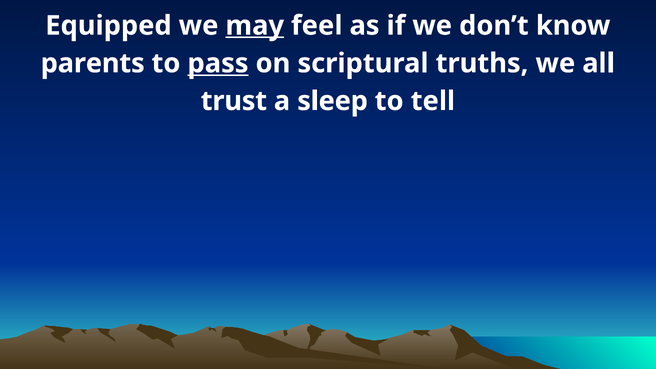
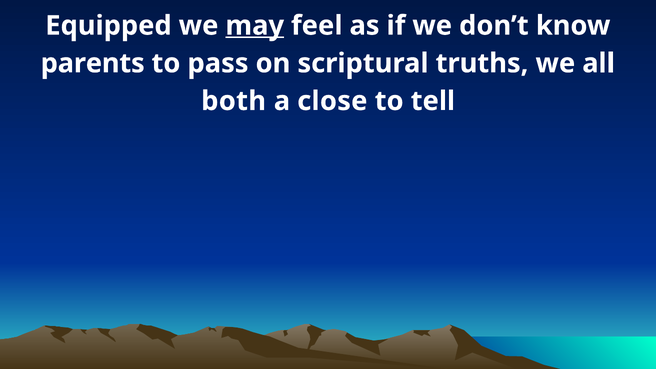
pass underline: present -> none
trust: trust -> both
sleep: sleep -> close
